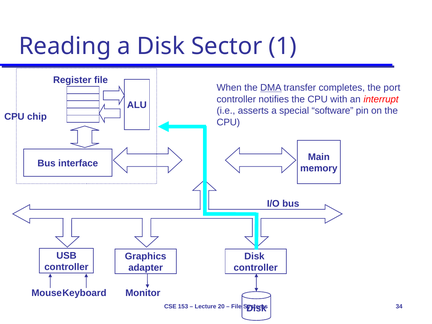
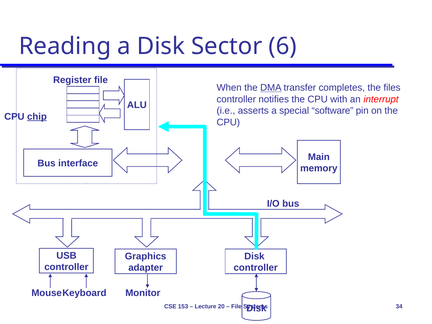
1: 1 -> 6
port: port -> files
chip underline: none -> present
